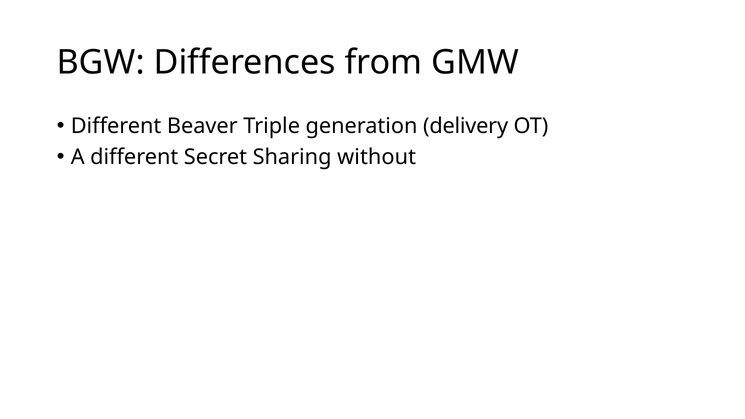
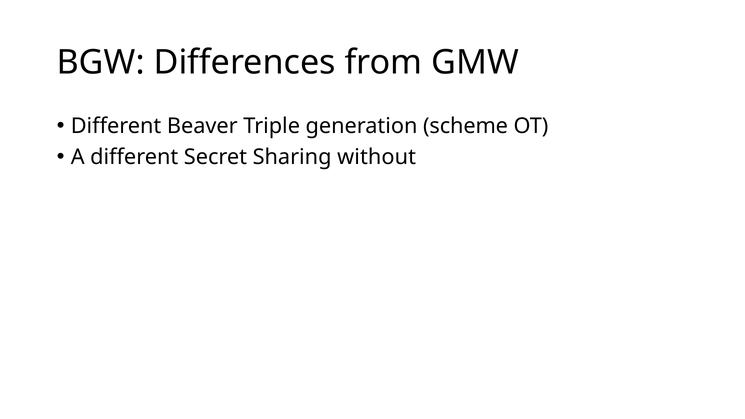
delivery: delivery -> scheme
